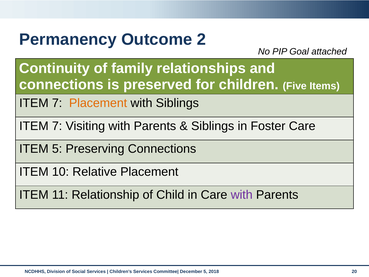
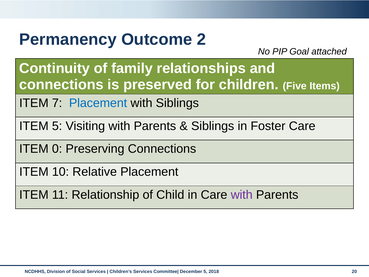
Placement at (98, 103) colour: orange -> blue
7 at (57, 126): 7 -> 5
ITEM 5: 5 -> 0
